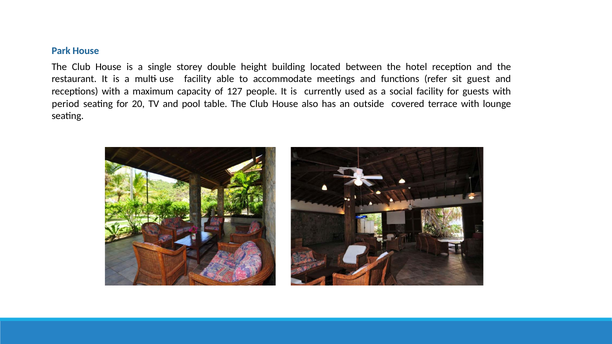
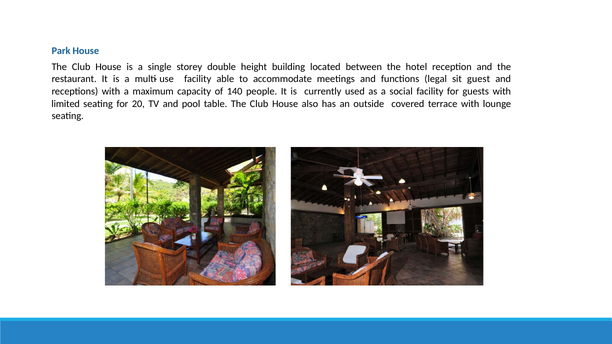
refer: refer -> legal
127: 127 -> 140
period: period -> limited
